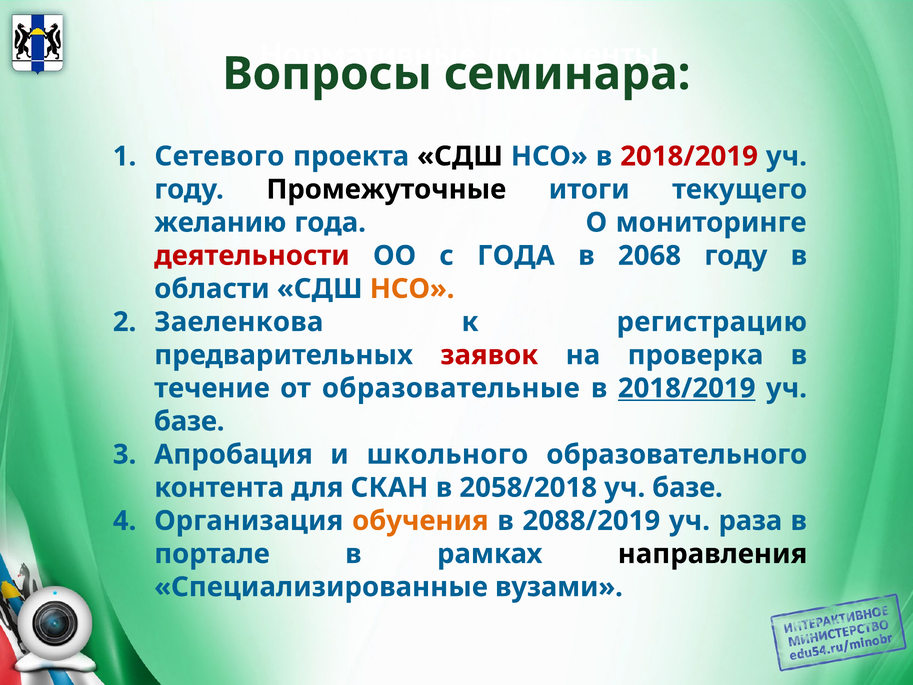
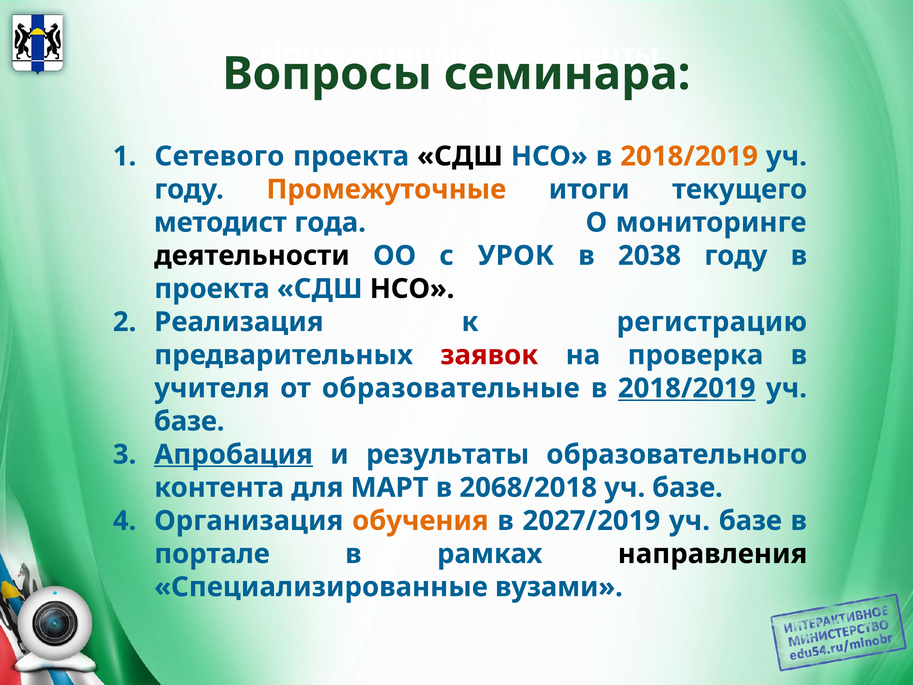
2018/2019 at (689, 156) colour: red -> orange
Промежуточные colour: black -> orange
желанию: желанию -> методист
деятельности colour: red -> black
с ГОДА: ГОДА -> УРОК
2068: 2068 -> 2038
области at (212, 289): области -> проекта
НСО at (412, 289) colour: orange -> black
Заеленкова: Заеленкова -> Реализация
течение: течение -> учителя
Апробация underline: none -> present
школьного: школьного -> результаты
СКАН: СКАН -> МАРТ
2058/2018: 2058/2018 -> 2068/2018
2088/2019: 2088/2019 -> 2027/2019
раза at (750, 521): раза -> базе
